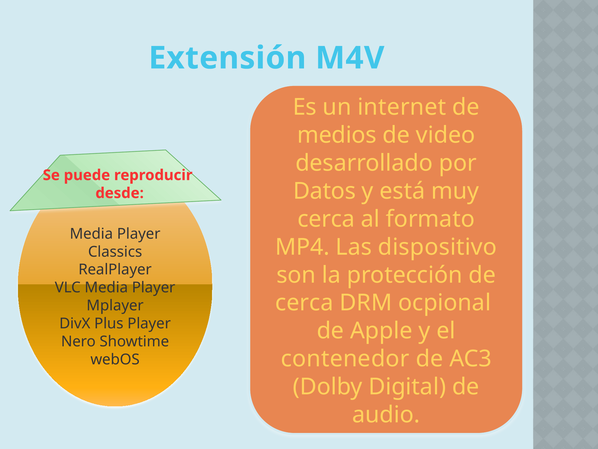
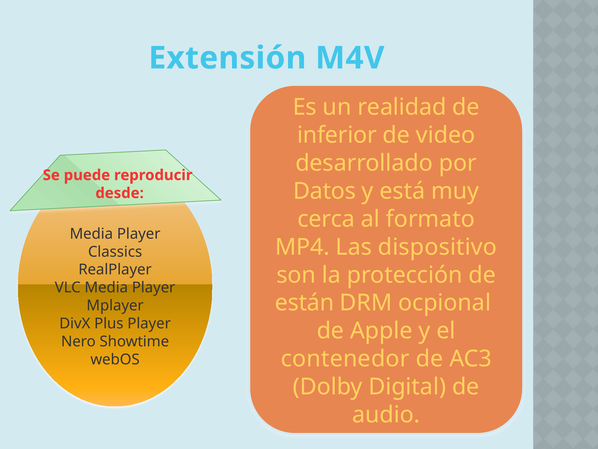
internet: internet -> realidad
medios: medios -> inferior
cerca at (304, 303): cerca -> están
